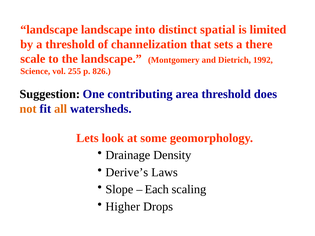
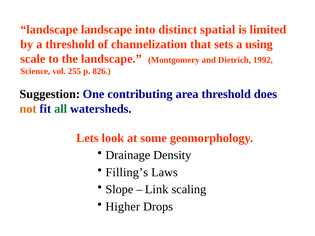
there: there -> using
all colour: orange -> green
Derive’s: Derive’s -> Filling’s
Each: Each -> Link
